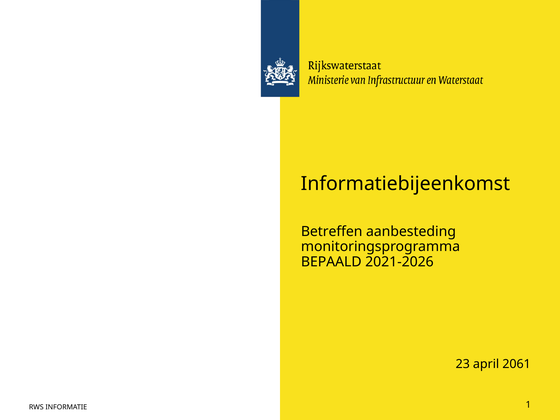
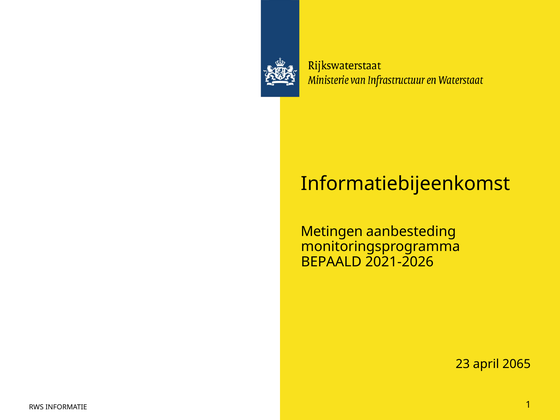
Betreffen: Betreffen -> Metingen
2061: 2061 -> 2065
